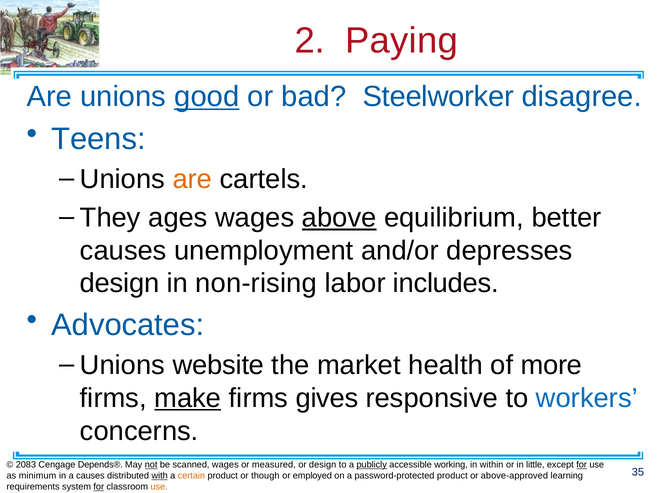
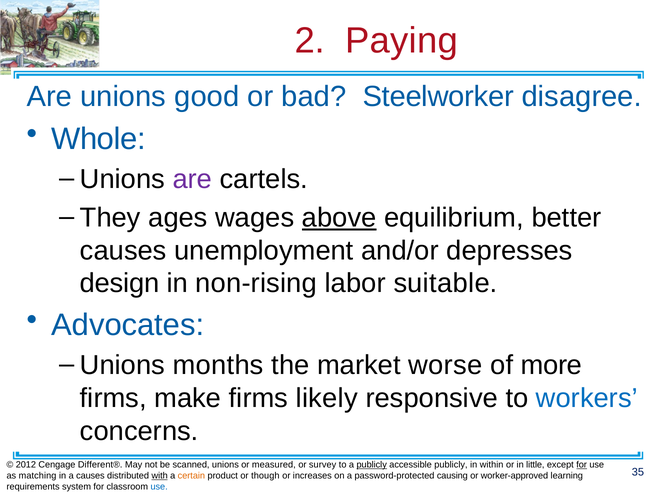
good underline: present -> none
Teens: Teens -> Whole
are at (192, 179) colour: orange -> purple
includes: includes -> suitable
website: website -> months
health: health -> worse
make underline: present -> none
gives: gives -> likely
2083: 2083 -> 2012
Depends®: Depends® -> Different®
not underline: present -> none
scanned wages: wages -> unions
or design: design -> survey
accessible working: working -> publicly
minimum: minimum -> matching
employed: employed -> increases
password-protected product: product -> causing
above-approved: above-approved -> worker-approved
for at (99, 486) underline: present -> none
use at (159, 486) colour: orange -> blue
